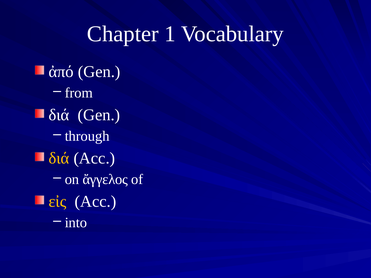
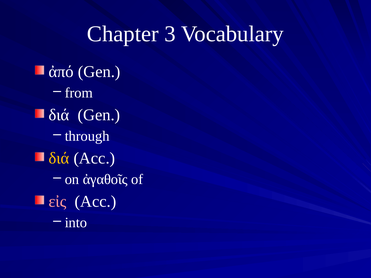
1: 1 -> 3
ἄγγελος: ἄγγελος -> ἀγαθοῖς
εἰς colour: yellow -> pink
